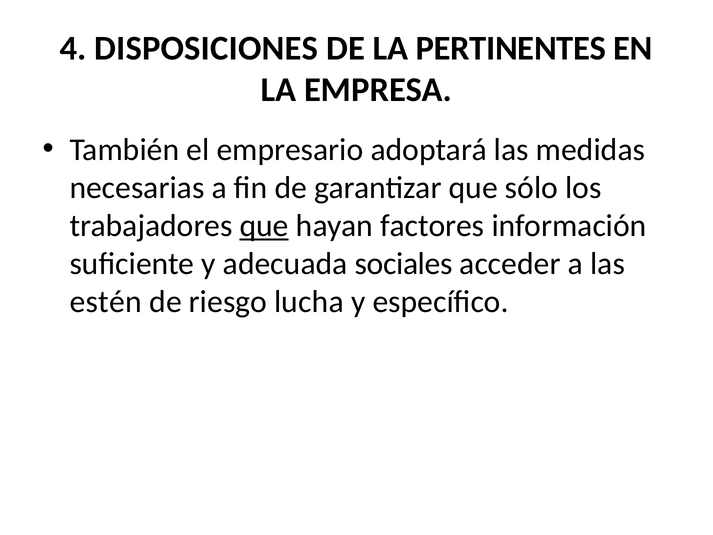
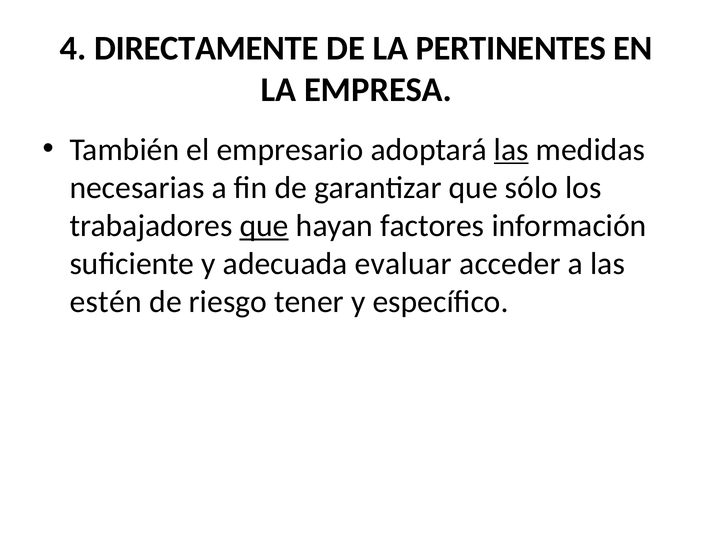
DISPOSICIONES: DISPOSICIONES -> DIRECTAMENTE
las at (511, 150) underline: none -> present
sociales: sociales -> evaluar
lucha: lucha -> tener
